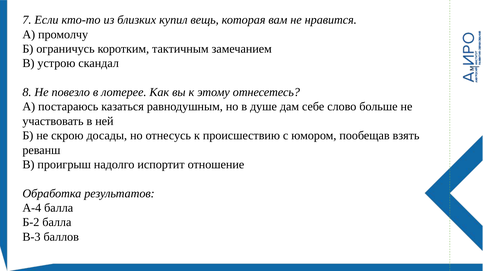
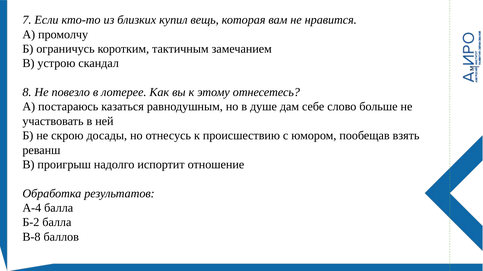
В-3: В-3 -> В-8
